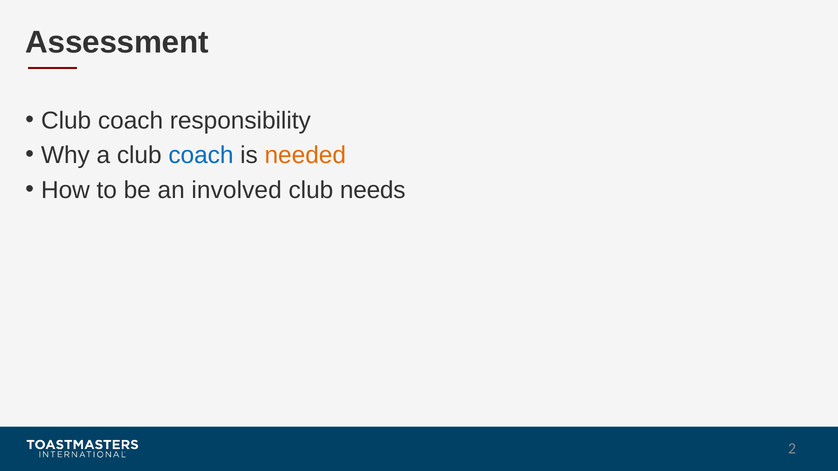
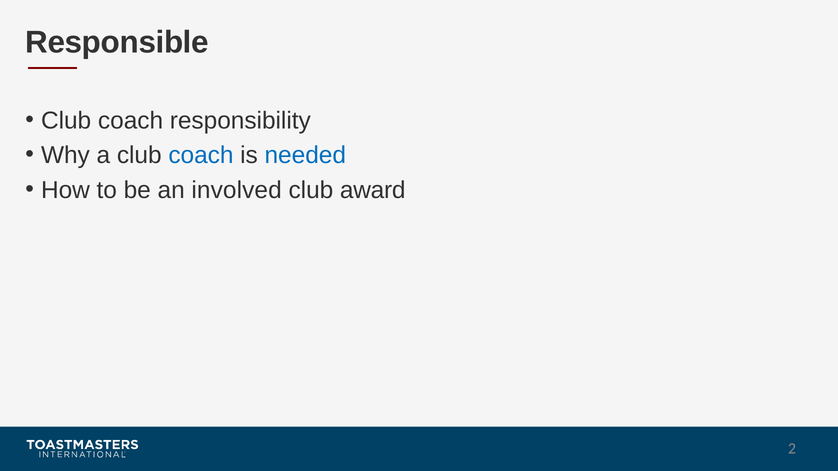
Assessment: Assessment -> Responsible
needed colour: orange -> blue
needs: needs -> award
